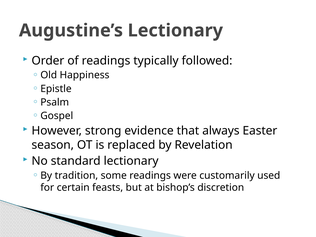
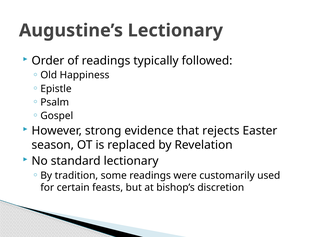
always: always -> rejects
